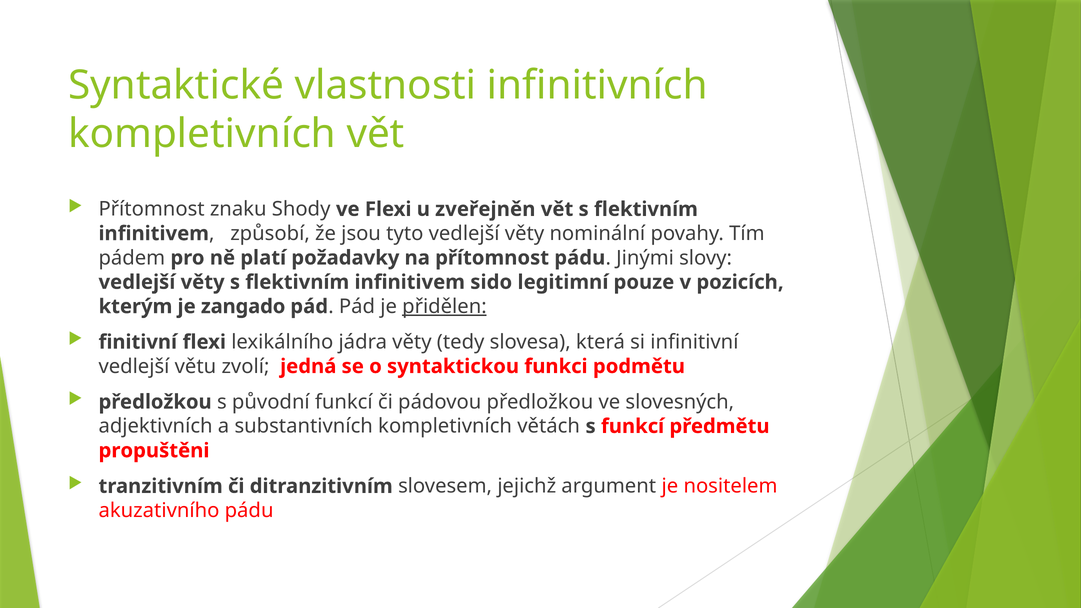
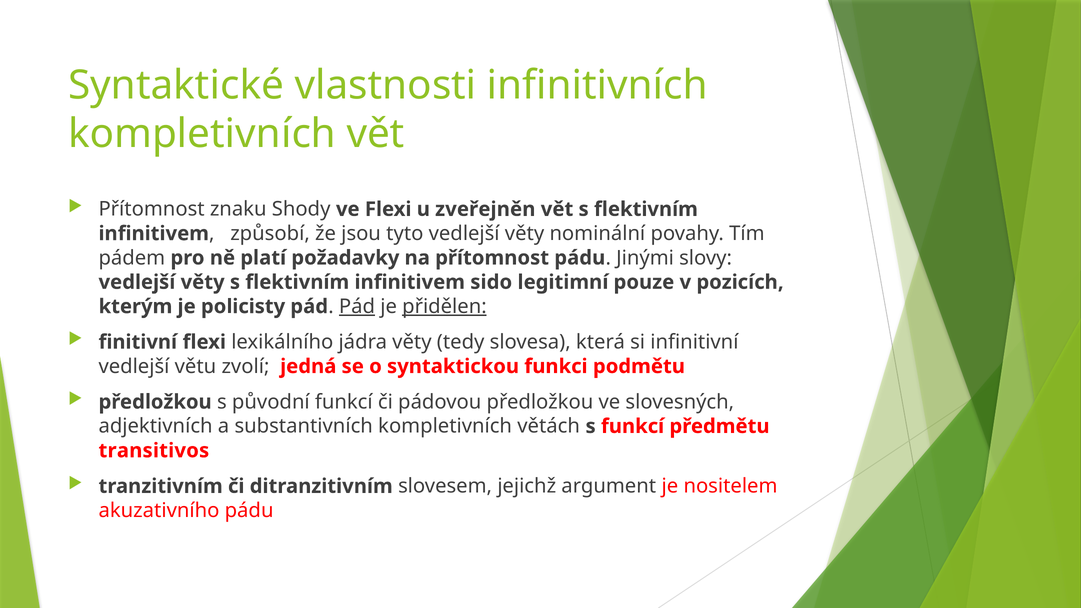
zangado: zangado -> policisty
Pád at (357, 306) underline: none -> present
propuštěni: propuštěni -> transitivos
